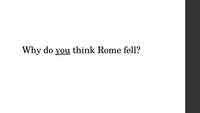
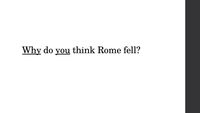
Why underline: none -> present
